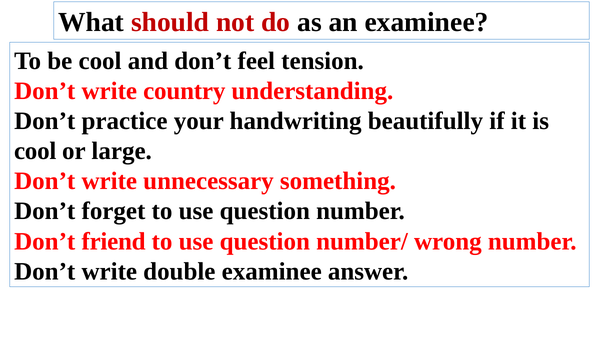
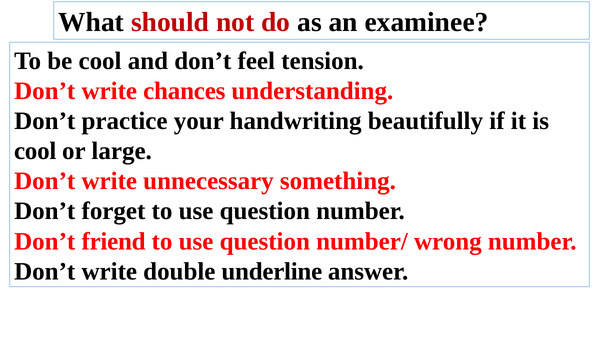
country: country -> chances
double examinee: examinee -> underline
